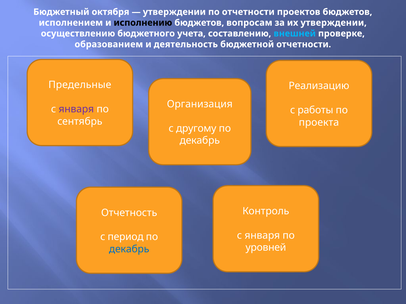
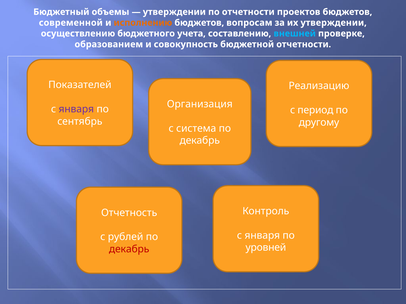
октября: октября -> объемы
исполнением: исполнением -> современной
исполнению colour: black -> orange
деятельность: деятельность -> совокупность
Предельные: Предельные -> Показателей
работы: работы -> период
проекта: проекта -> другому
другому: другому -> система
период: период -> рублей
декабрь at (129, 250) colour: blue -> red
